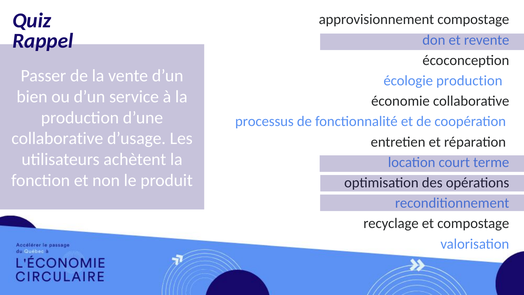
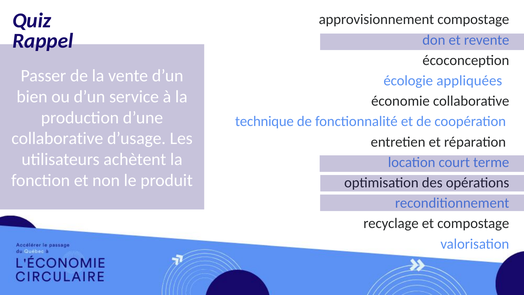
écologie production: production -> appliquées
processus: processus -> technique
